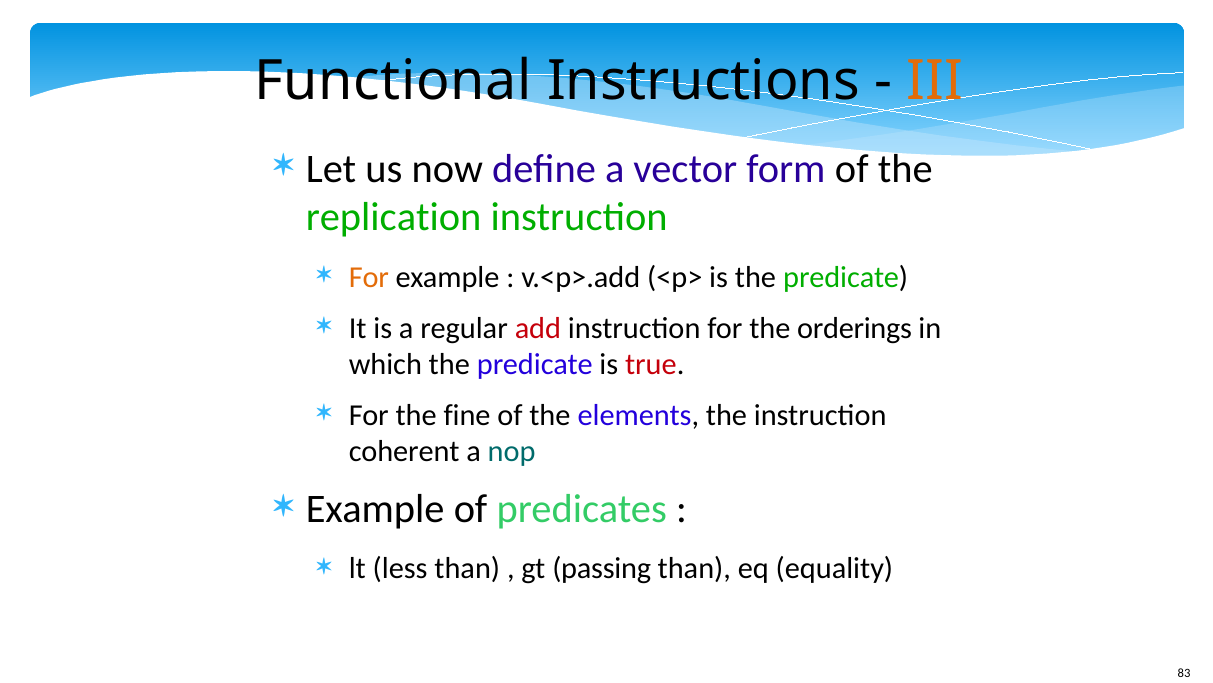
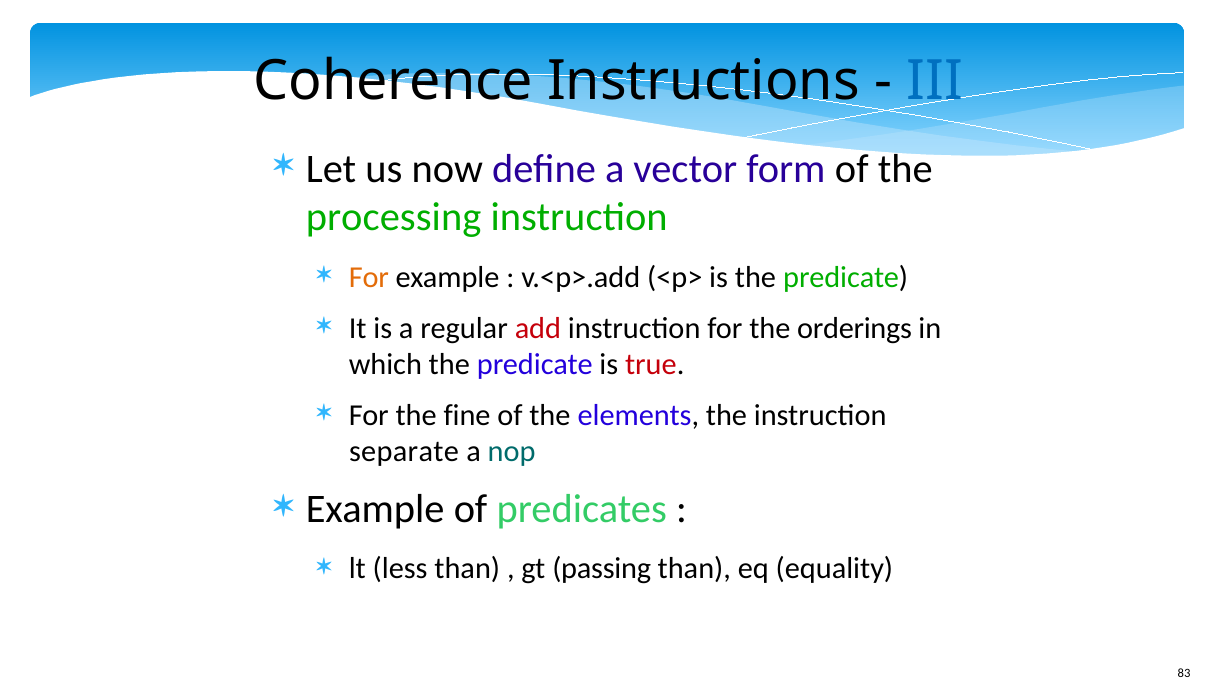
Functional: Functional -> Coherence
III colour: orange -> blue
replication: replication -> processing
coherent: coherent -> separate
